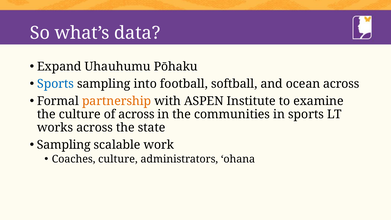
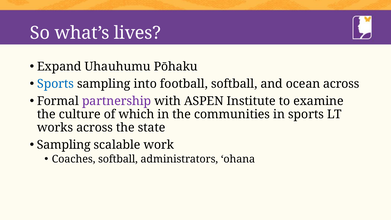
data: data -> lives
partnership colour: orange -> purple
of across: across -> which
Coaches culture: culture -> softball
